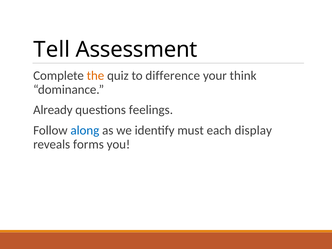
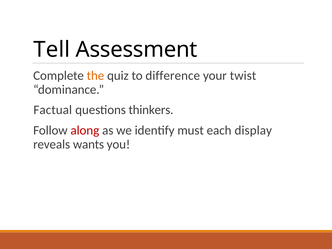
think: think -> twist
Already: Already -> Factual
feelings: feelings -> thinkers
along colour: blue -> red
forms: forms -> wants
